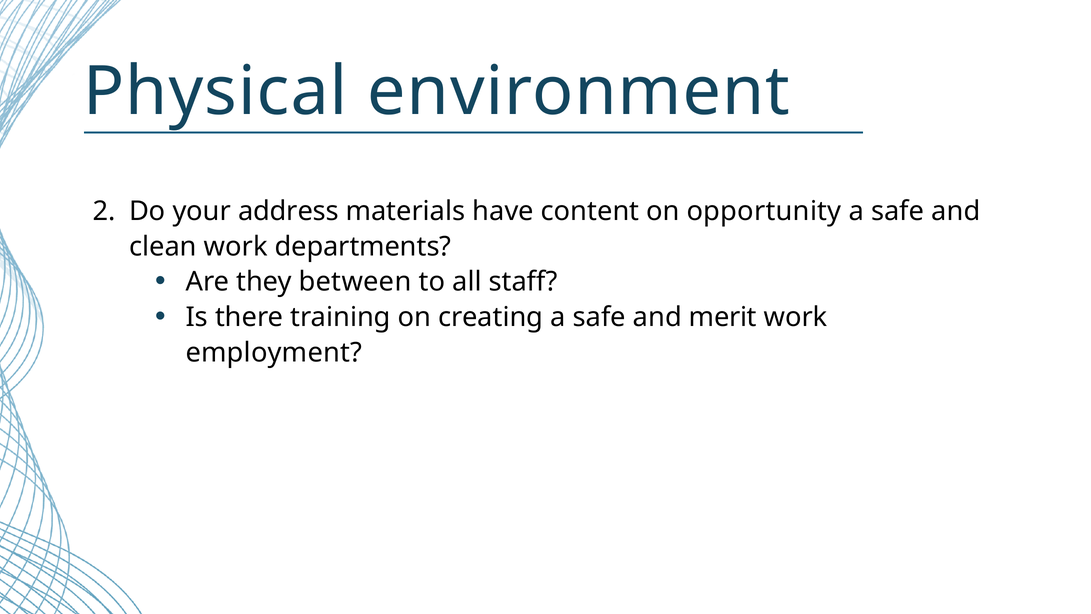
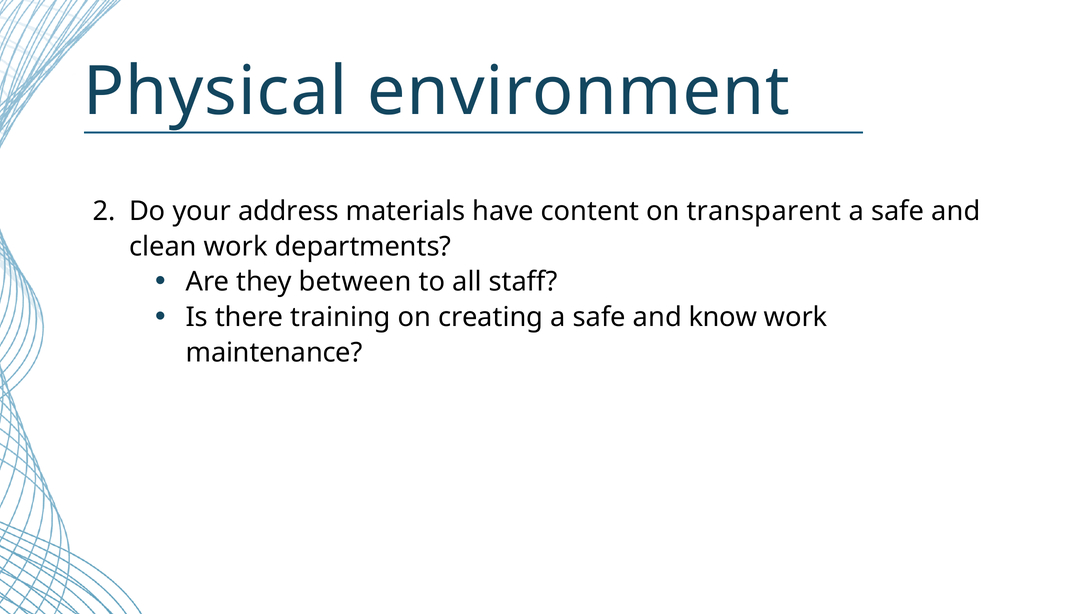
opportunity: opportunity -> transparent
merit: merit -> know
employment: employment -> maintenance
